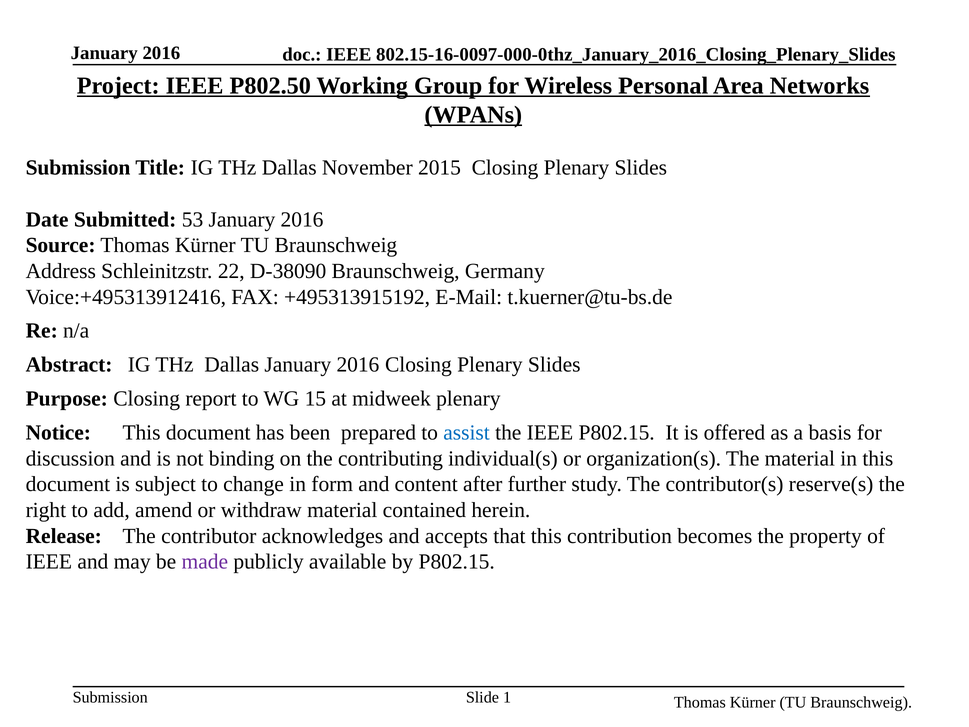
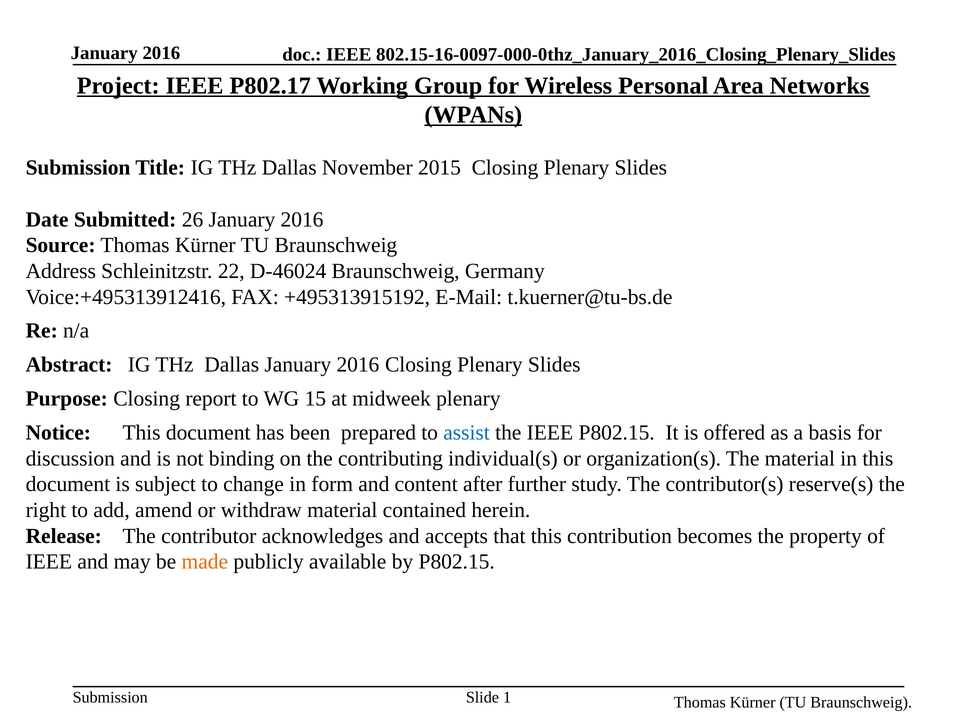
P802.50: P802.50 -> P802.17
53: 53 -> 26
D-38090: D-38090 -> D-46024
made colour: purple -> orange
